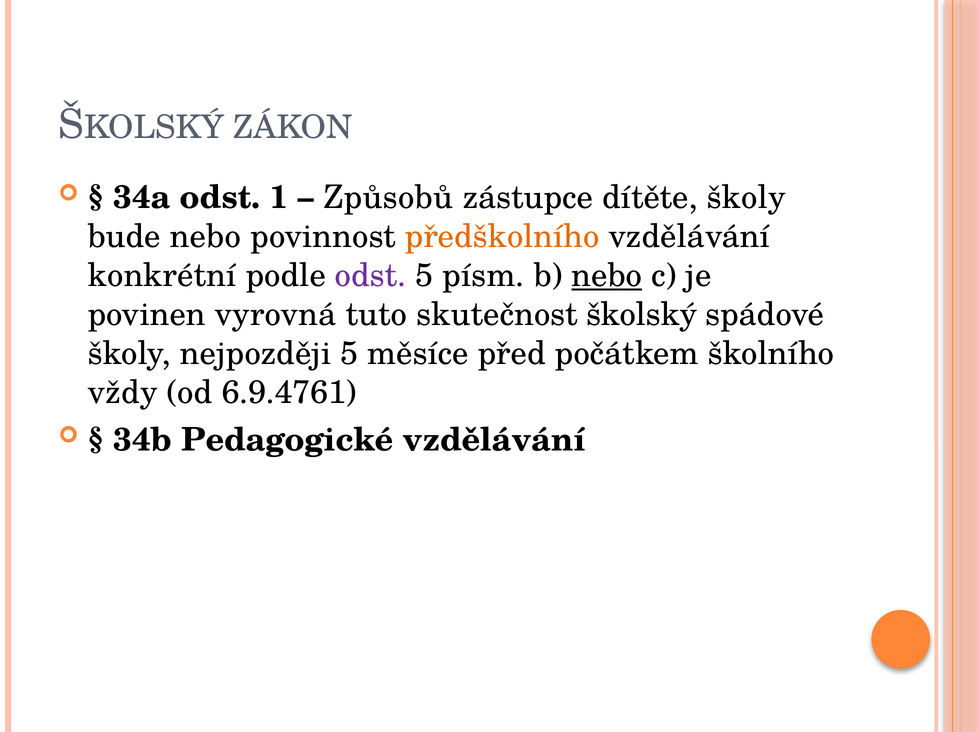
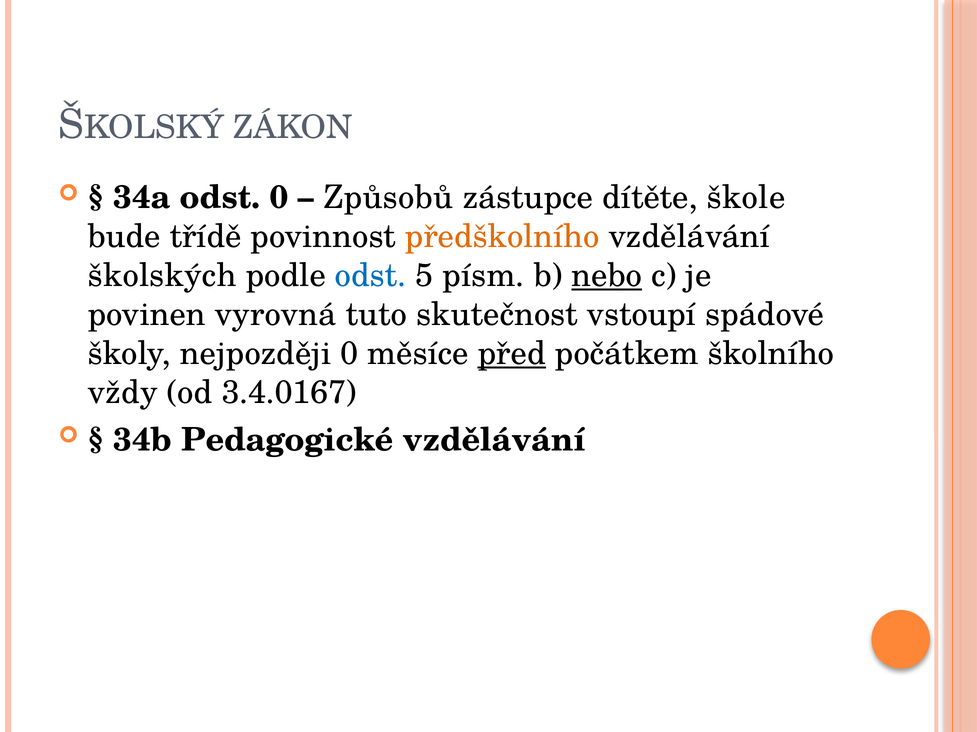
odst 1: 1 -> 0
dítěte školy: školy -> škole
bude nebo: nebo -> třídě
konkrétní: konkrétní -> školských
odst at (371, 276) colour: purple -> blue
školský: školský -> vstoupí
nejpozději 5: 5 -> 0
před underline: none -> present
6.9.4761: 6.9.4761 -> 3.4.0167
